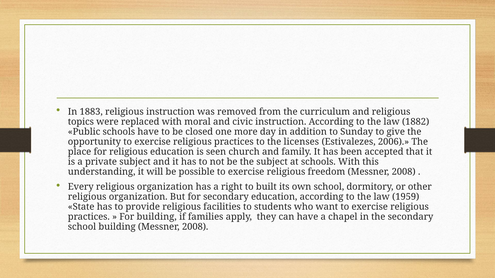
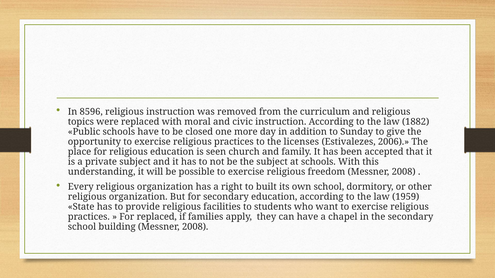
1883: 1883 -> 8596
For building: building -> replaced
